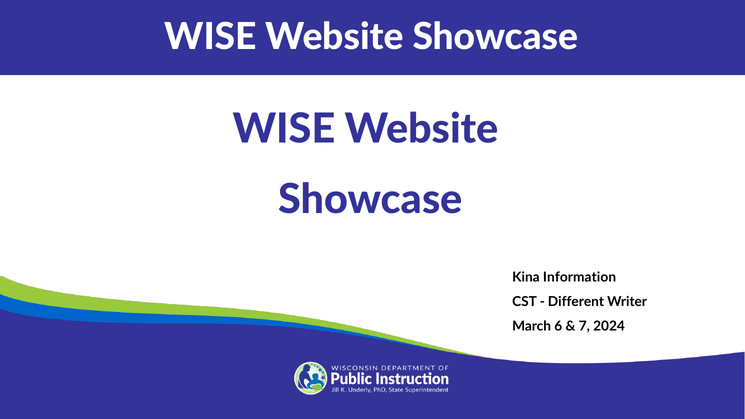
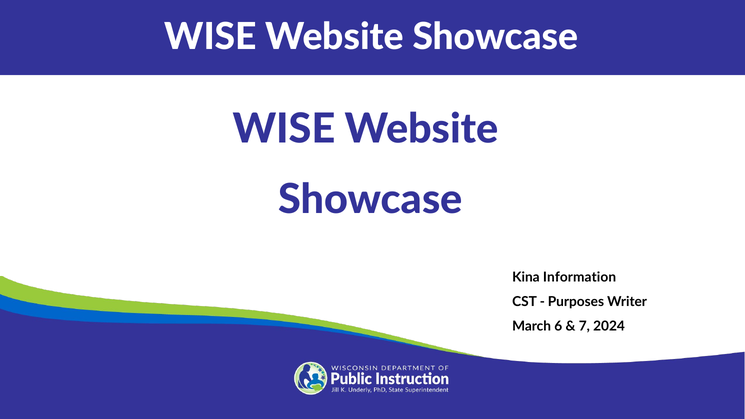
Different: Different -> Purposes
